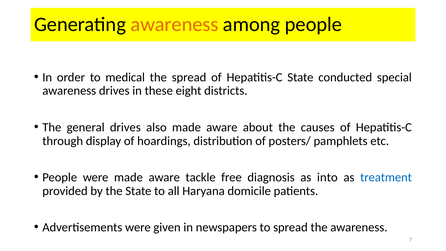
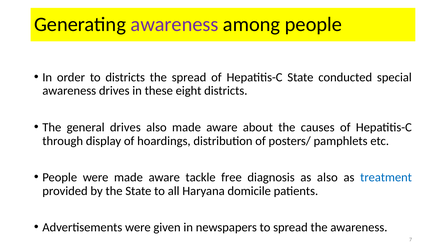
awareness at (175, 24) colour: orange -> purple
to medical: medical -> districts
as into: into -> also
